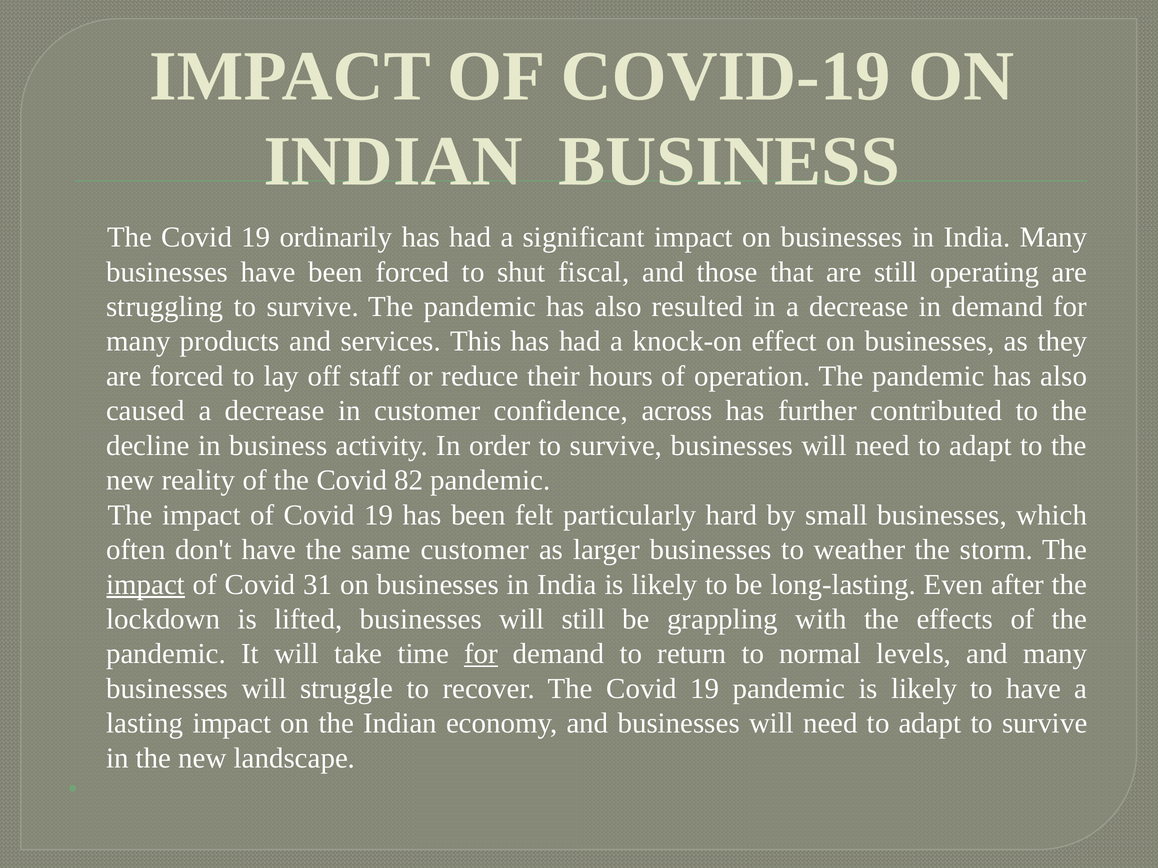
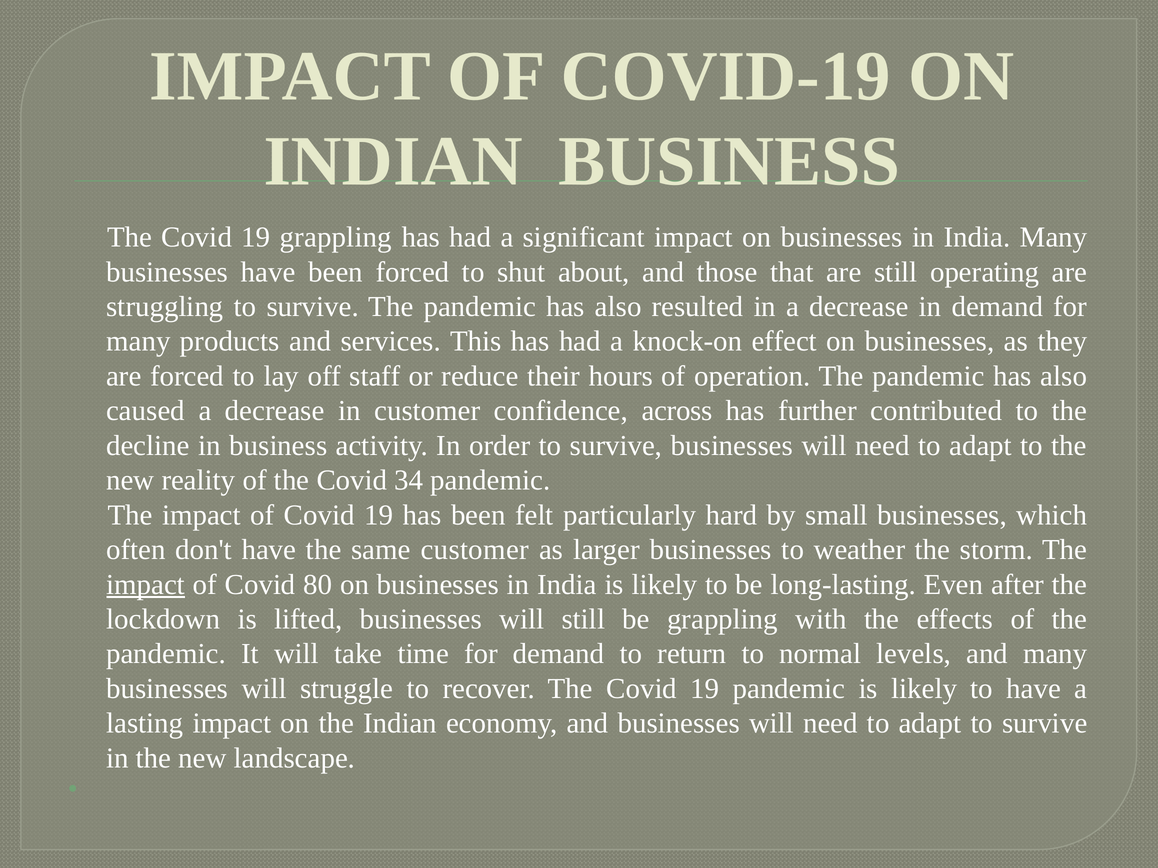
19 ordinarily: ordinarily -> grappling
fiscal: fiscal -> about
82: 82 -> 34
31: 31 -> 80
for at (481, 654) underline: present -> none
